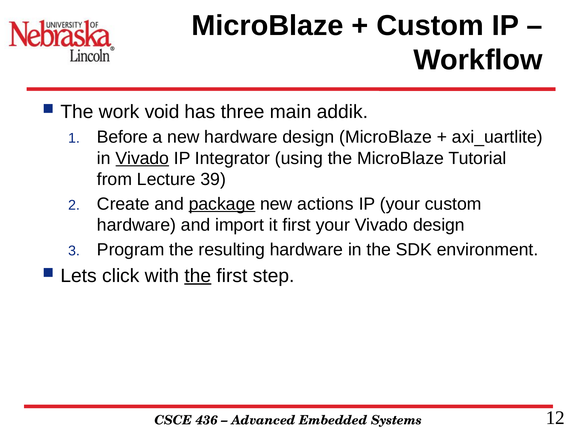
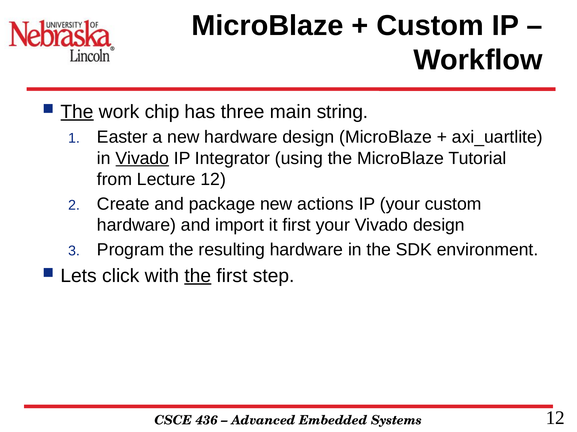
The at (77, 112) underline: none -> present
void: void -> chip
addik: addik -> string
Before: Before -> Easter
Lecture 39: 39 -> 12
package underline: present -> none
